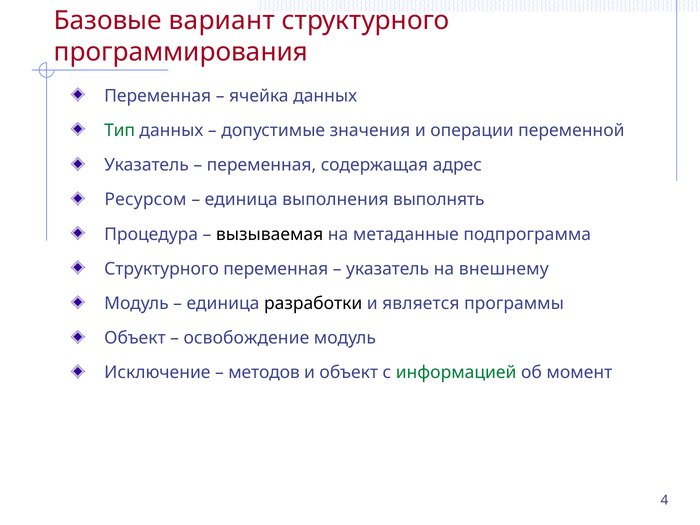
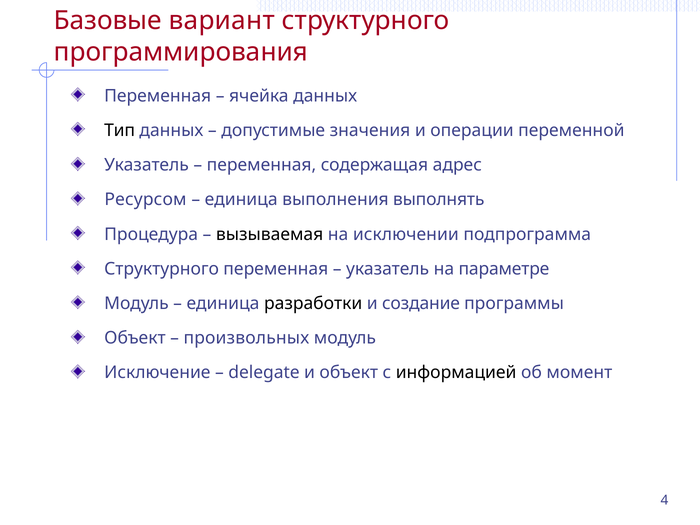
Тип colour: green -> black
метаданные: метаданные -> исключении
внешнему: внешнему -> параметре
является: является -> создание
освобождение: освобождение -> произвольных
методов: методов -> delegate
информацией colour: green -> black
